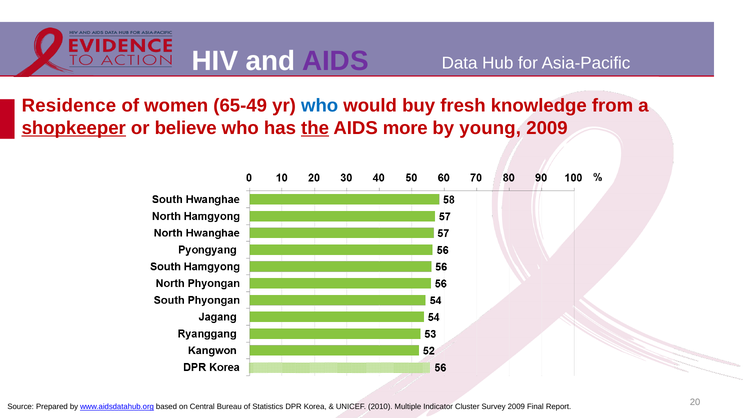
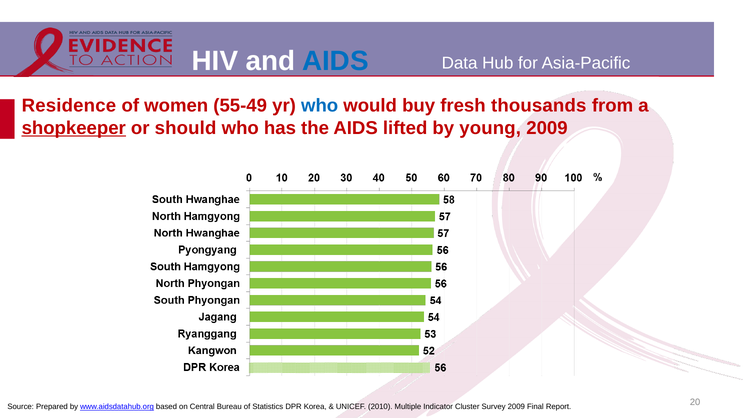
AIDS at (335, 61) colour: purple -> blue
65-49: 65-49 -> 55-49
knowledge: knowledge -> thousands
believe: believe -> should
the underline: present -> none
more: more -> lifted
